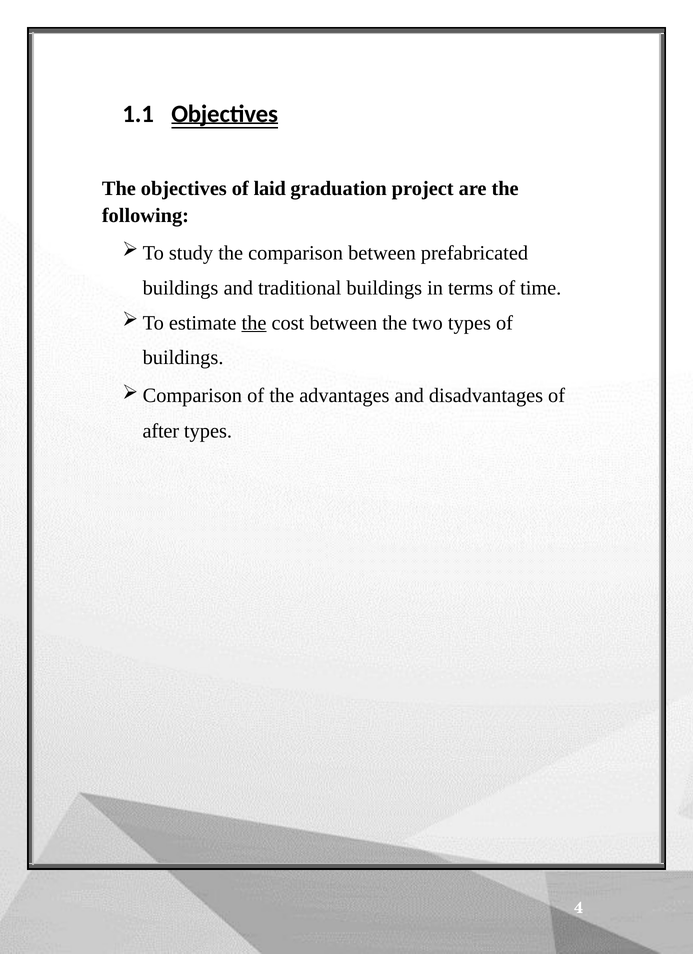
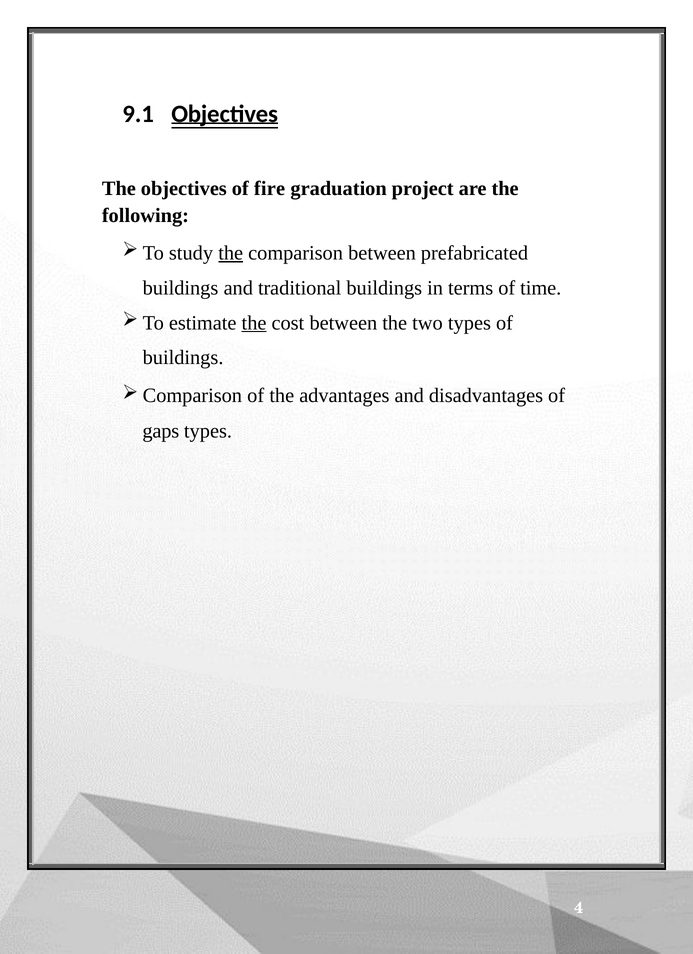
1.1: 1.1 -> 9.1
laid: laid -> fire
the at (231, 253) underline: none -> present
after: after -> gaps
